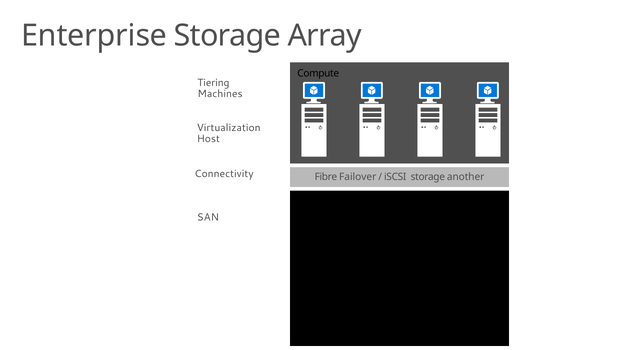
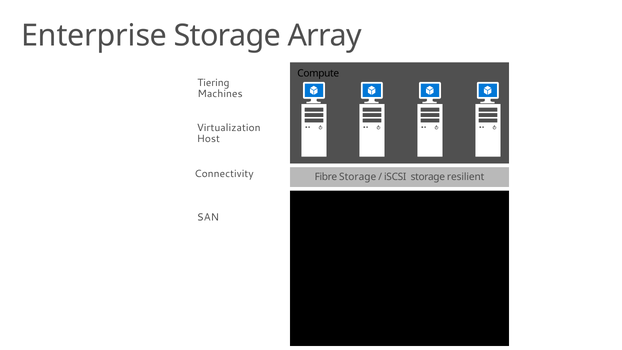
Fibre Failover: Failover -> Storage
another: another -> resilient
